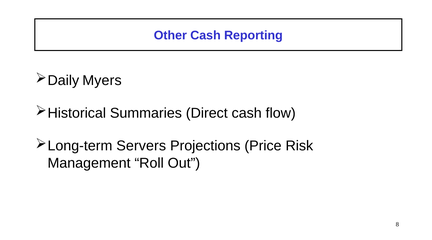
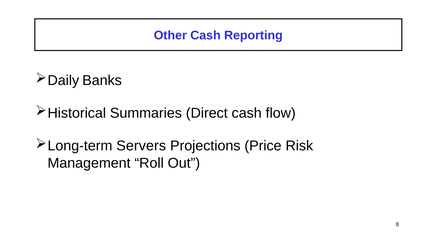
Myers: Myers -> Banks
